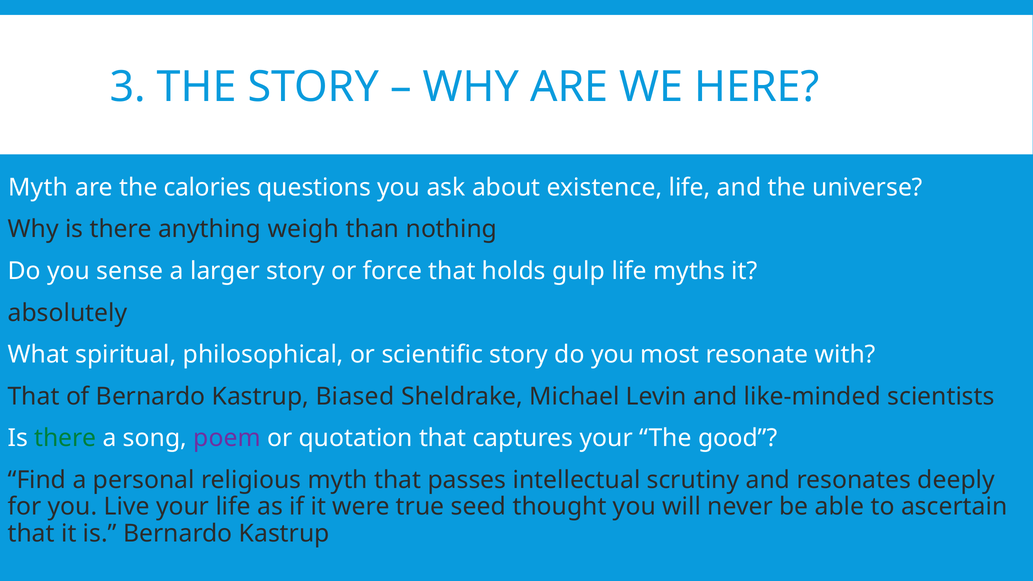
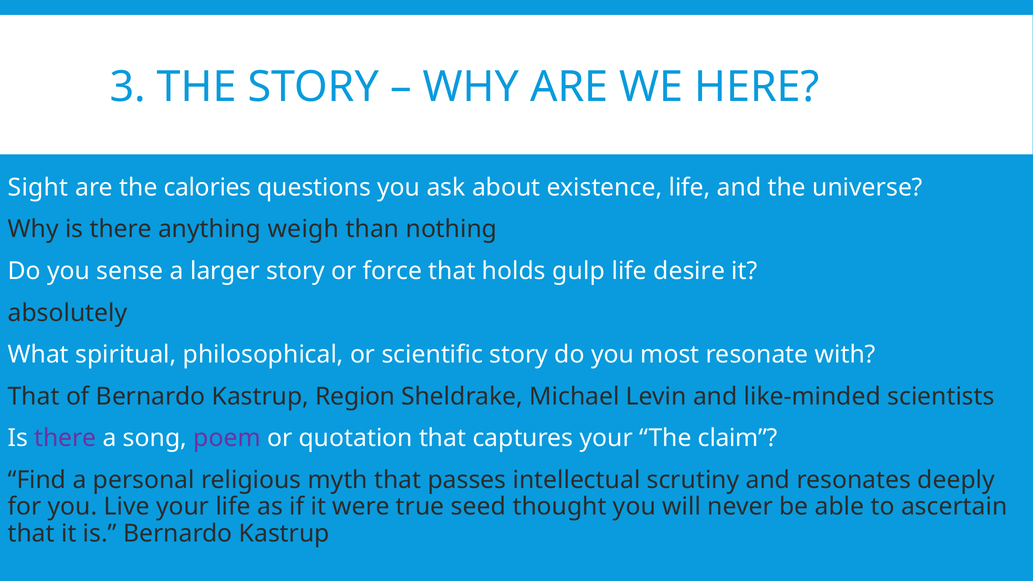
Myth at (38, 188): Myth -> Sight
myths: myths -> desire
Biased: Biased -> Region
there at (65, 438) colour: green -> purple
good: good -> claim
